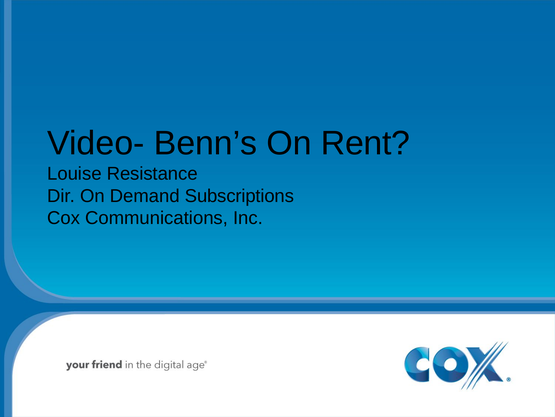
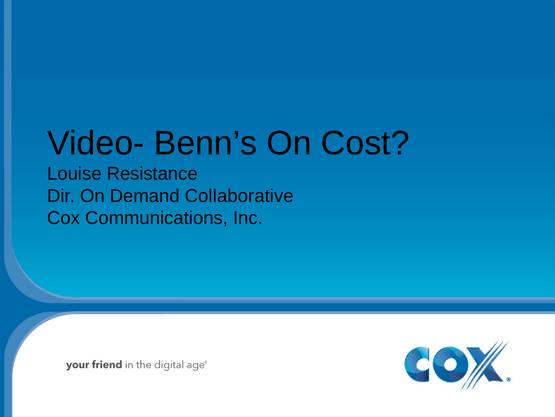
Rent: Rent -> Cost
Subscriptions: Subscriptions -> Collaborative
